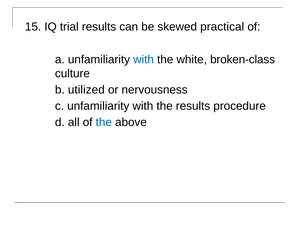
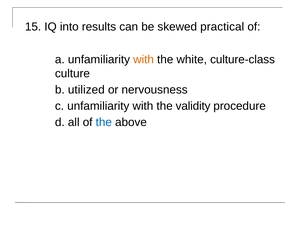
trial: trial -> into
with at (144, 59) colour: blue -> orange
broken-class: broken-class -> culture-class
the results: results -> validity
